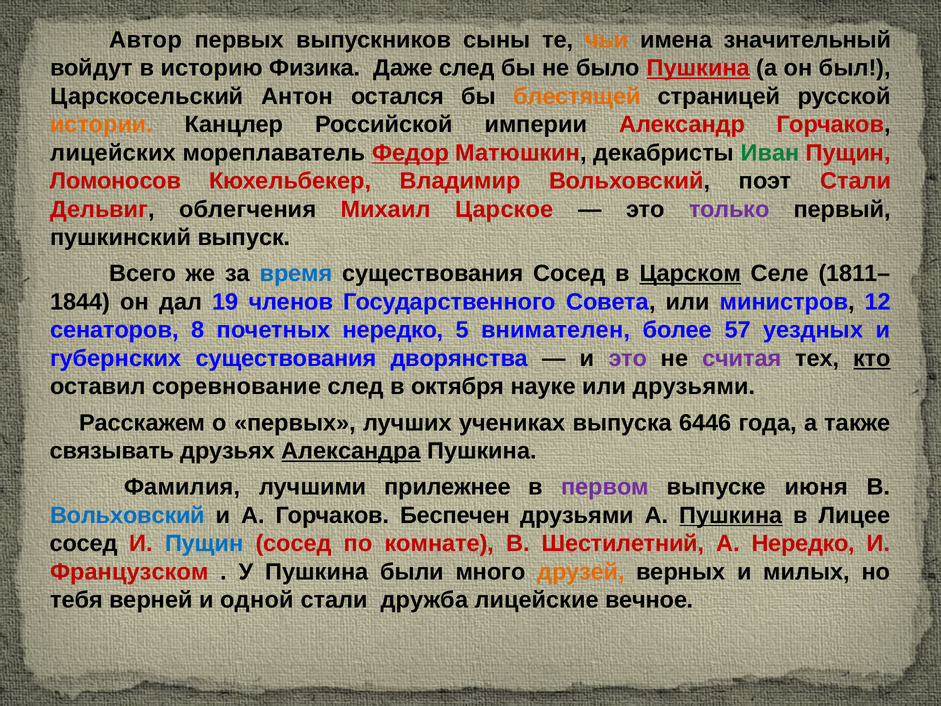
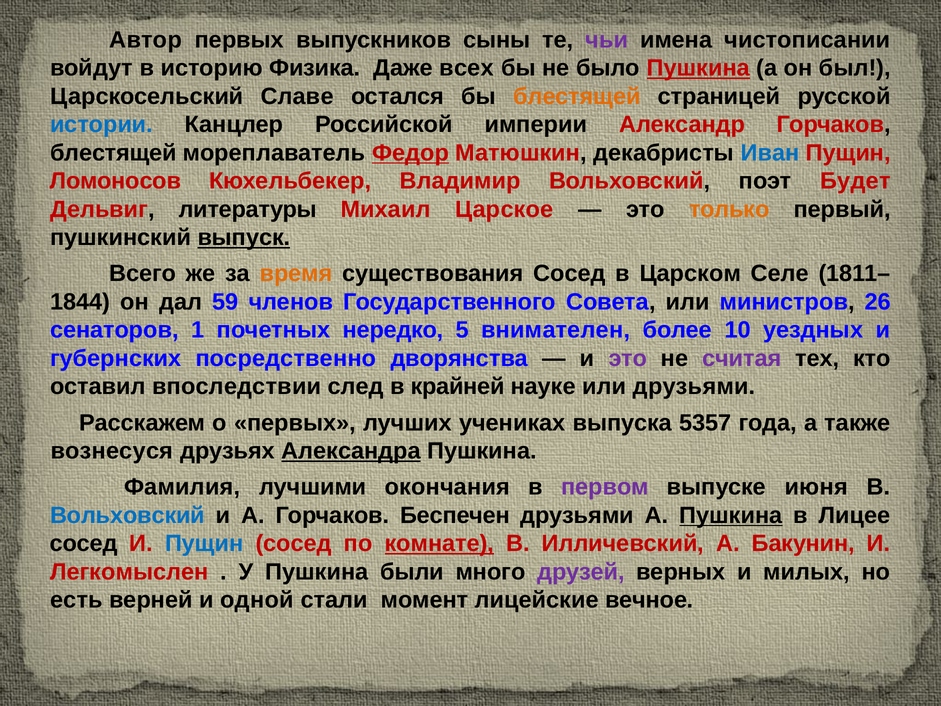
чьи colour: orange -> purple
значительный: значительный -> чистописании
Даже след: след -> всех
Антон: Антон -> Славе
истории colour: orange -> blue
лицейских at (113, 153): лицейских -> блестящей
Иван colour: green -> blue
поэт Стали: Стали -> Будет
облегчения: облегчения -> литературы
только colour: purple -> orange
выпуск underline: none -> present
время colour: blue -> orange
Царском underline: present -> none
19: 19 -> 59
12: 12 -> 26
8: 8 -> 1
57: 57 -> 10
губернских существования: существования -> посредственно
кто underline: present -> none
соревнование: соревнование -> впоследствии
октября: октября -> крайней
6446: 6446 -> 5357
связывать: связывать -> вознесуся
прилежнее: прилежнее -> окончания
комнате underline: none -> present
Шестилетний: Шестилетний -> Илличевский
А Нередко: Нередко -> Бакунин
Французском: Французском -> Легкомыслен
друзей colour: orange -> purple
тебя: тебя -> есть
дружба: дружба -> момент
